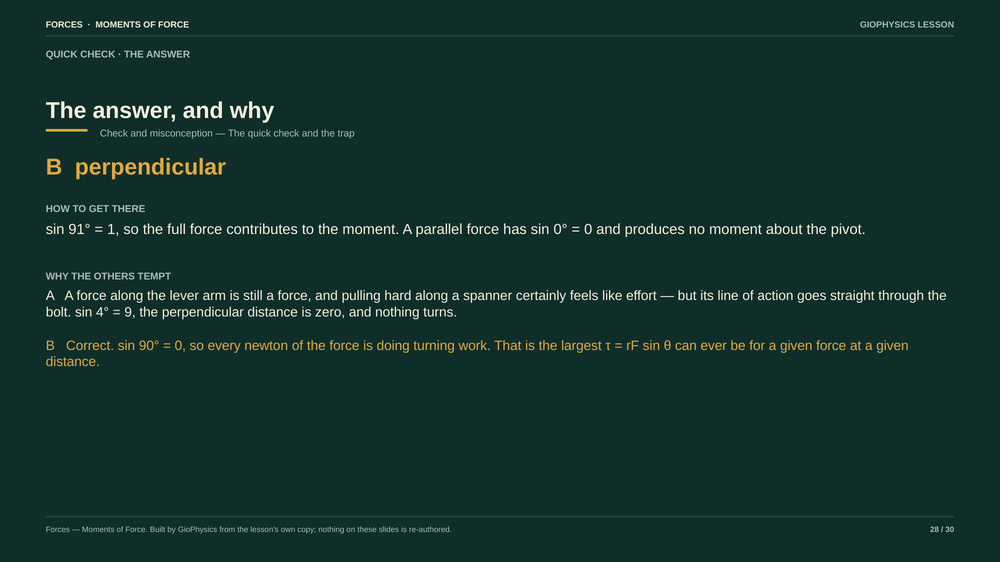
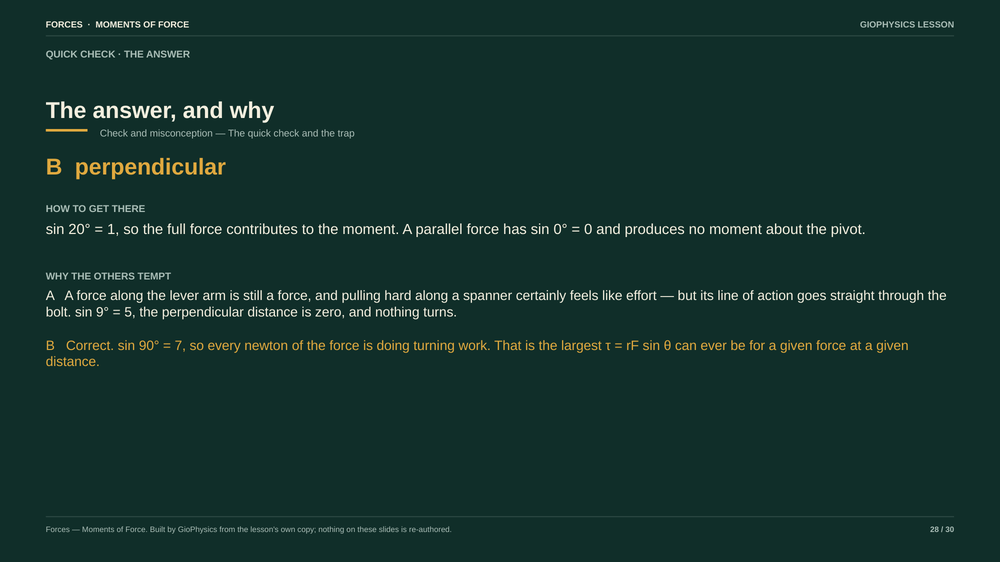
91°: 91° -> 20°
4°: 4° -> 9°
9: 9 -> 5
0 at (180, 346): 0 -> 7
